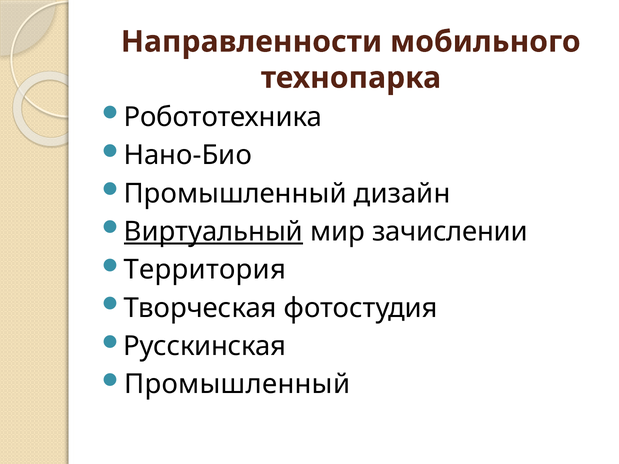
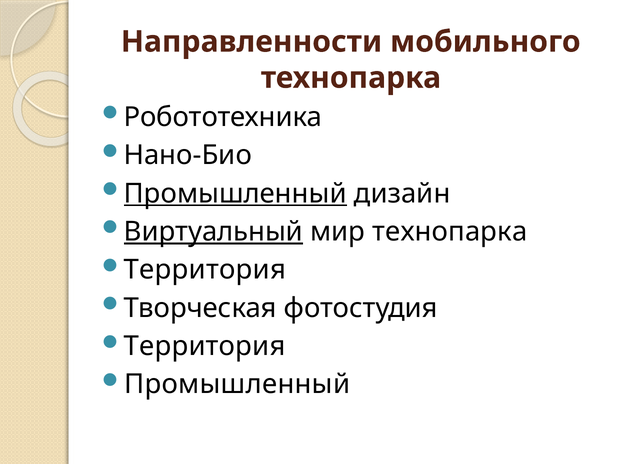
Промышленный at (235, 194) underline: none -> present
мир зачислении: зачислении -> технопарка
Русскинская at (205, 346): Русскинская -> Территория
